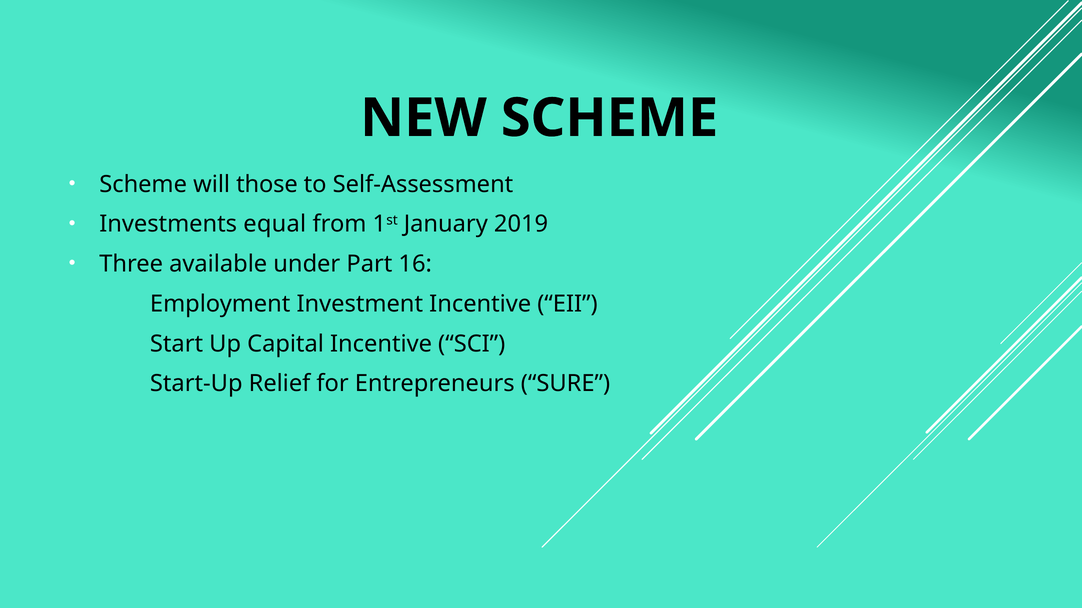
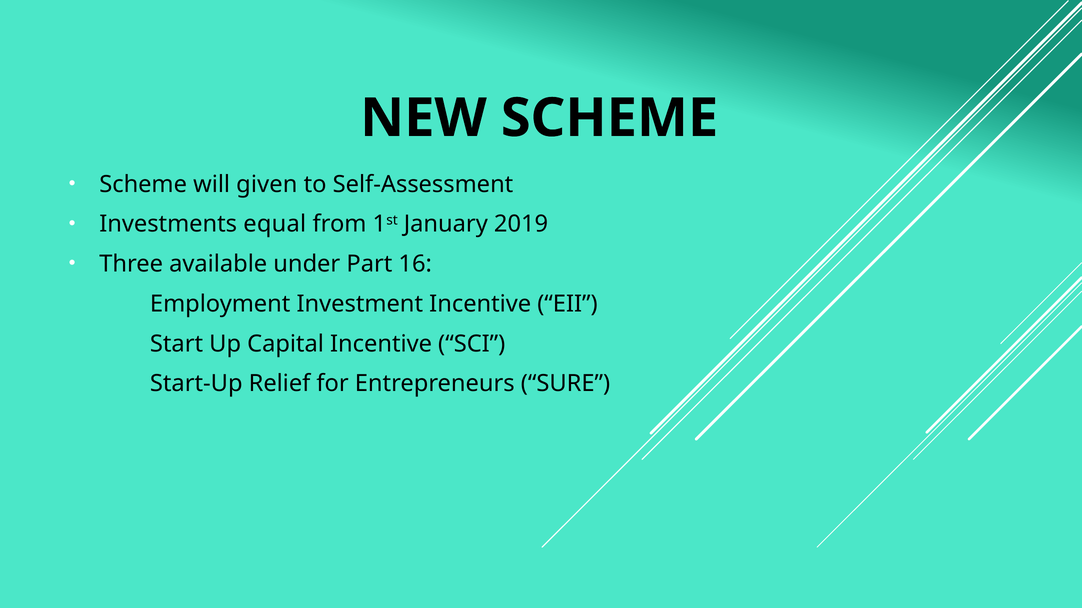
those: those -> given
